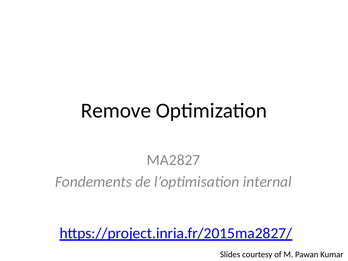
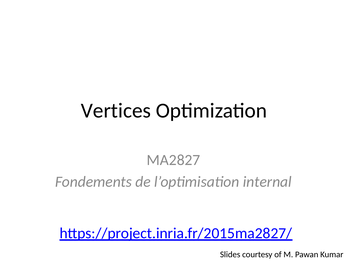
Remove: Remove -> Vertices
